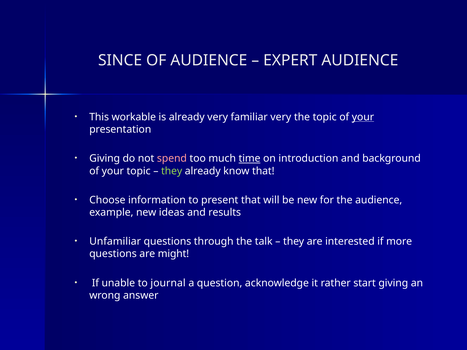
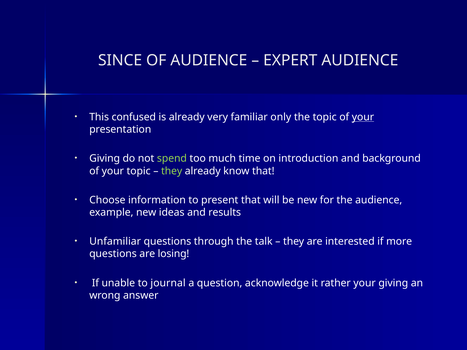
workable: workable -> confused
familiar very: very -> only
spend colour: pink -> light green
time underline: present -> none
might: might -> losing
rather start: start -> your
